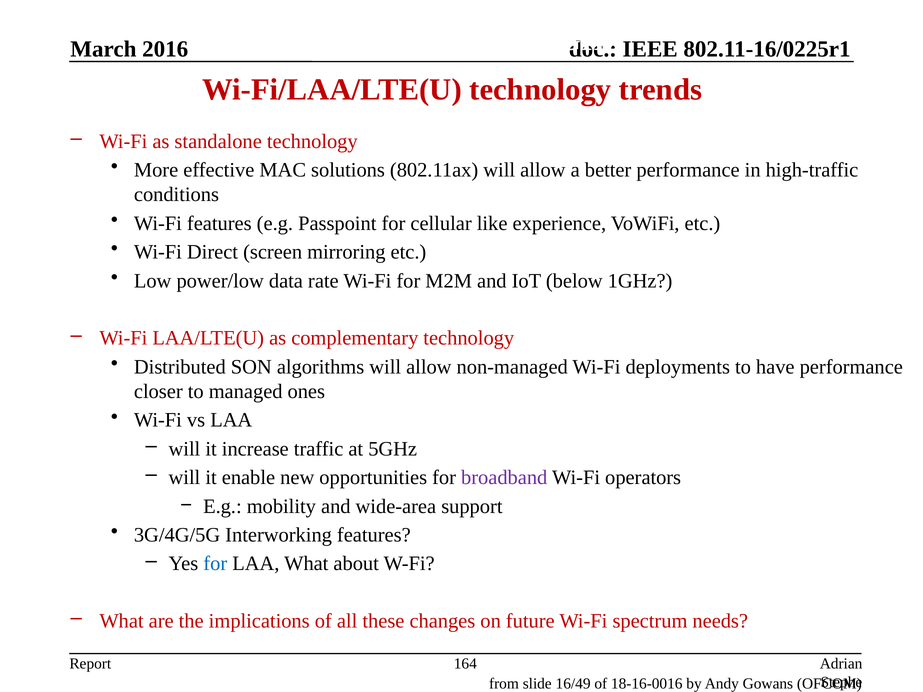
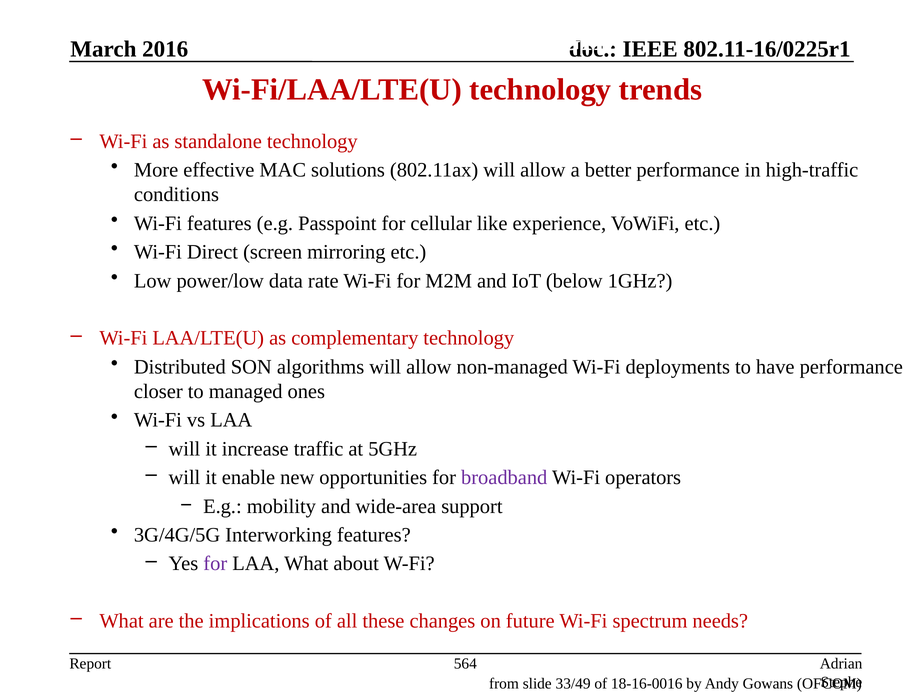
for at (215, 564) colour: blue -> purple
164: 164 -> 564
16/49: 16/49 -> 33/49
